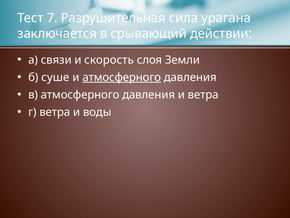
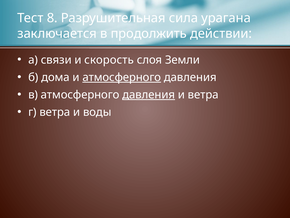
7: 7 -> 8
срывающий: срывающий -> продолжить
суше: суше -> дома
давления at (149, 95) underline: none -> present
